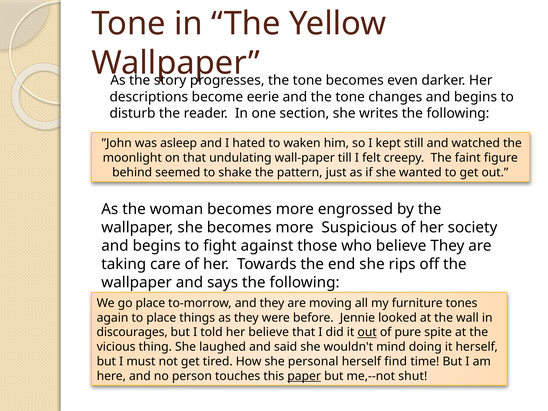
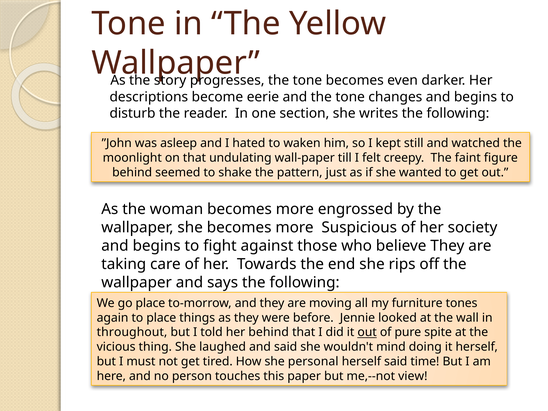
discourages: discourages -> throughout
her believe: believe -> behind
herself find: find -> said
paper underline: present -> none
shut: shut -> view
